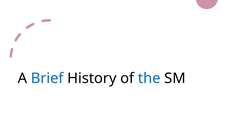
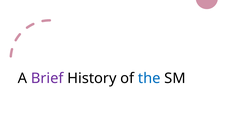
Brief colour: blue -> purple
